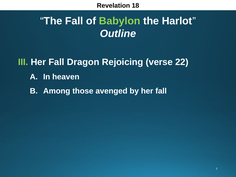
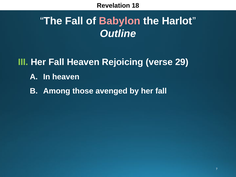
Babylon colour: light green -> pink
Fall Dragon: Dragon -> Heaven
22: 22 -> 29
